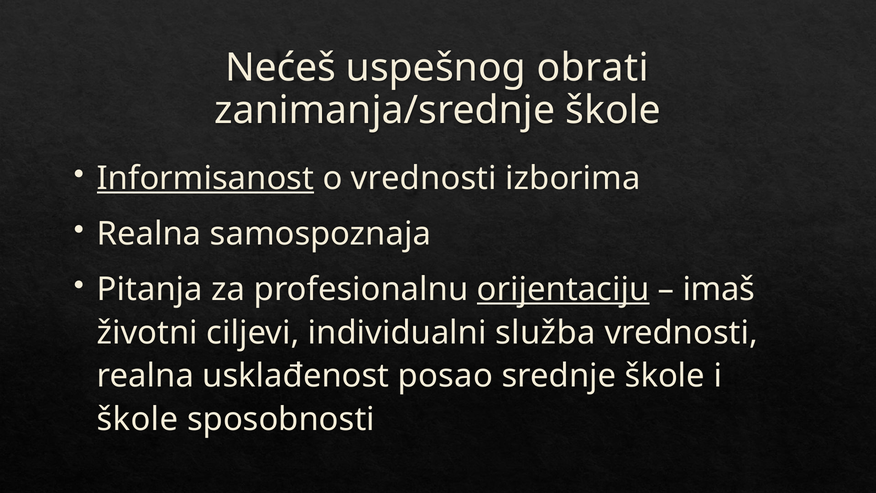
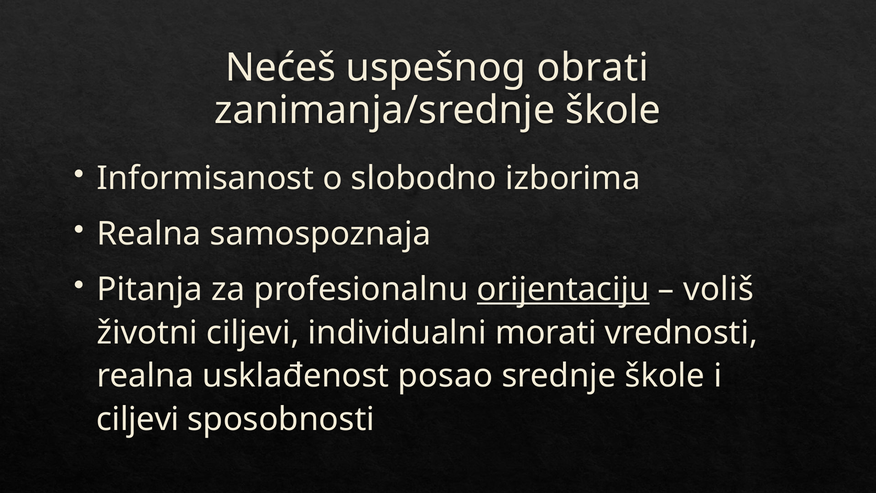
Informisanost underline: present -> none
o vrednosti: vrednosti -> slobodno
imaš: imaš -> voliš
služba: služba -> morati
škole at (138, 419): škole -> ciljevi
